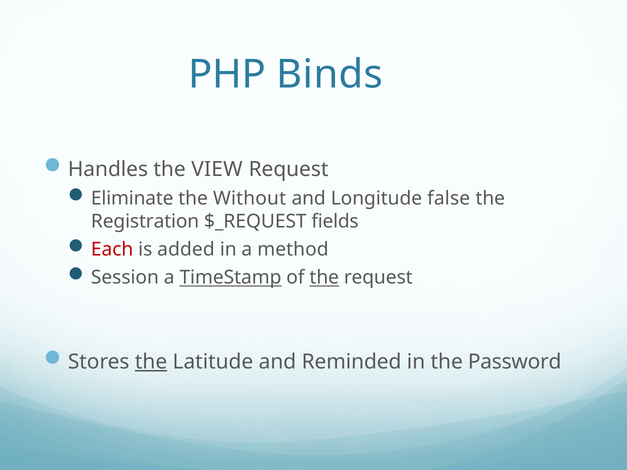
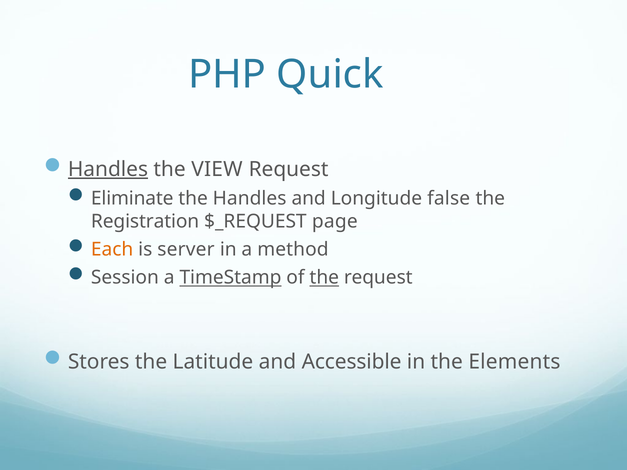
Binds: Binds -> Quick
Handles at (108, 169) underline: none -> present
the Without: Without -> Handles
fields: fields -> page
Each colour: red -> orange
added: added -> server
the at (151, 362) underline: present -> none
Reminded: Reminded -> Accessible
Password: Password -> Elements
